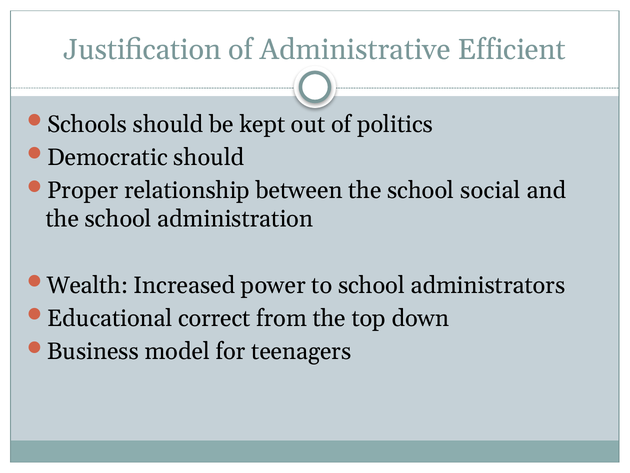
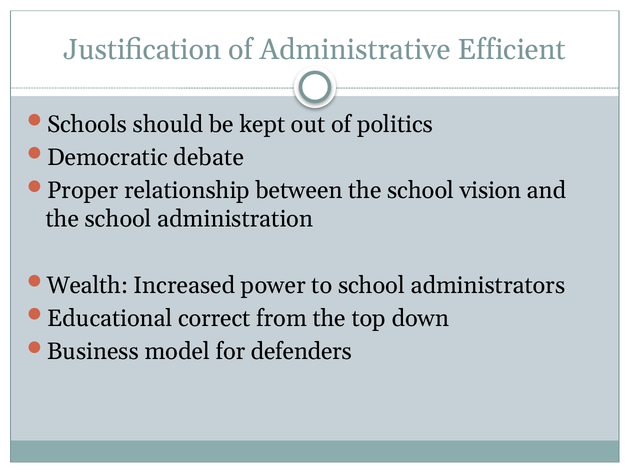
Democratic should: should -> debate
social: social -> vision
teenagers: teenagers -> defenders
